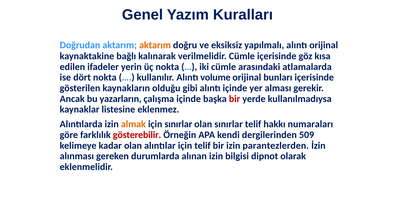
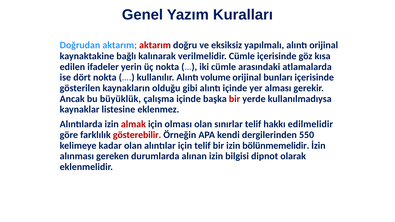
aktarım at (155, 45) colour: orange -> red
yazarların: yazarların -> büyüklük
almak colour: orange -> red
için sınırlar: sınırlar -> olması
numaraları: numaraları -> edilmelidir
509: 509 -> 550
parantezlerden: parantezlerden -> bölünmemelidir
